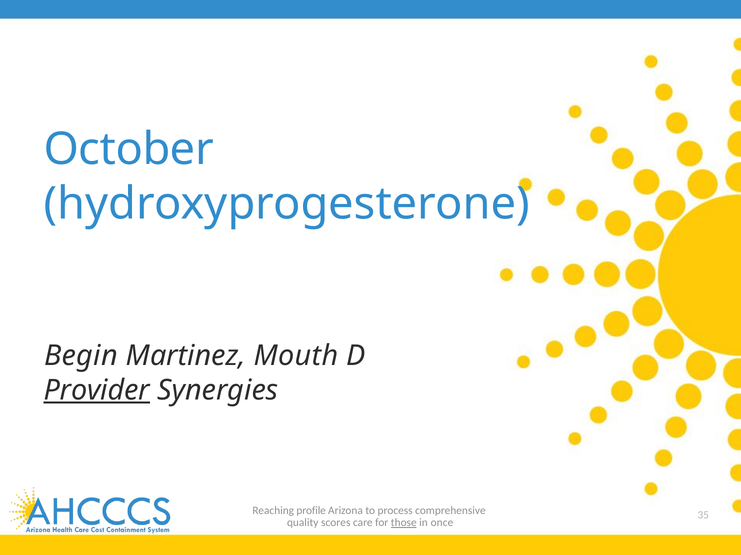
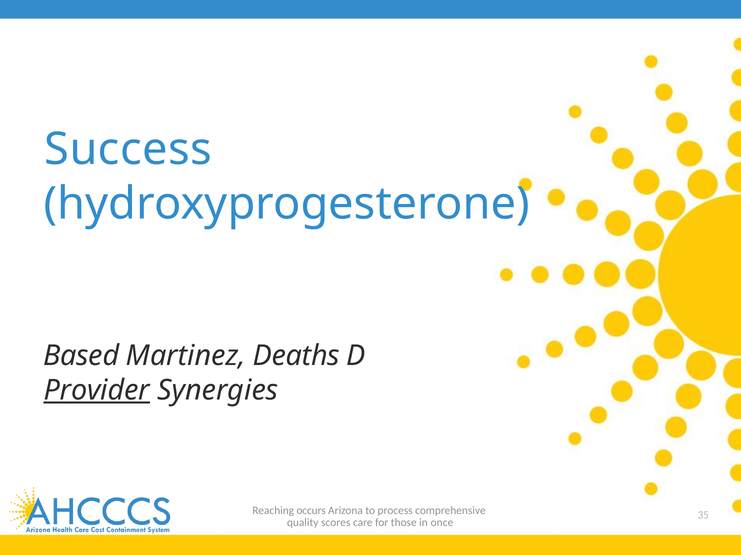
October: October -> Success
Begin: Begin -> Based
Mouth: Mouth -> Deaths
profile: profile -> occurs
those underline: present -> none
